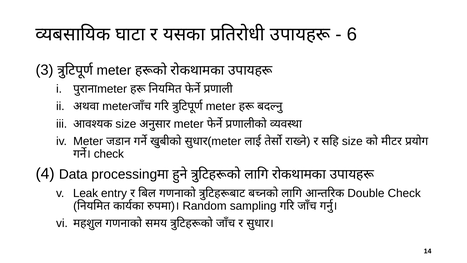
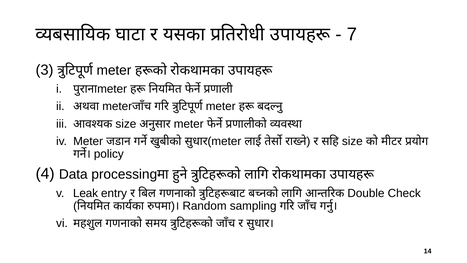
6: 6 -> 7
check at (109, 154): check -> policy
